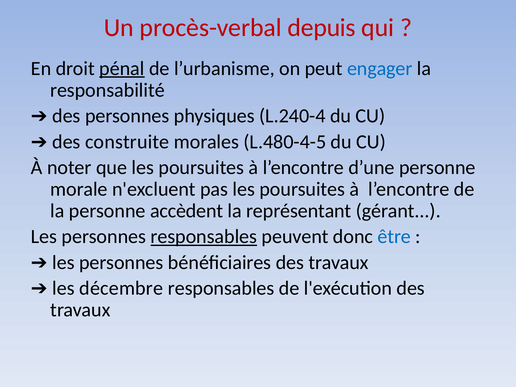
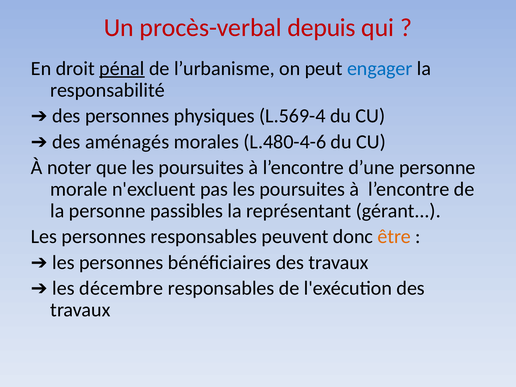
L.240-4: L.240-4 -> L.569-4
construite: construite -> aménagés
L.480-4-5: L.480-4-5 -> L.480-4-6
accèdent: accèdent -> passibles
responsables at (204, 237) underline: present -> none
être colour: blue -> orange
